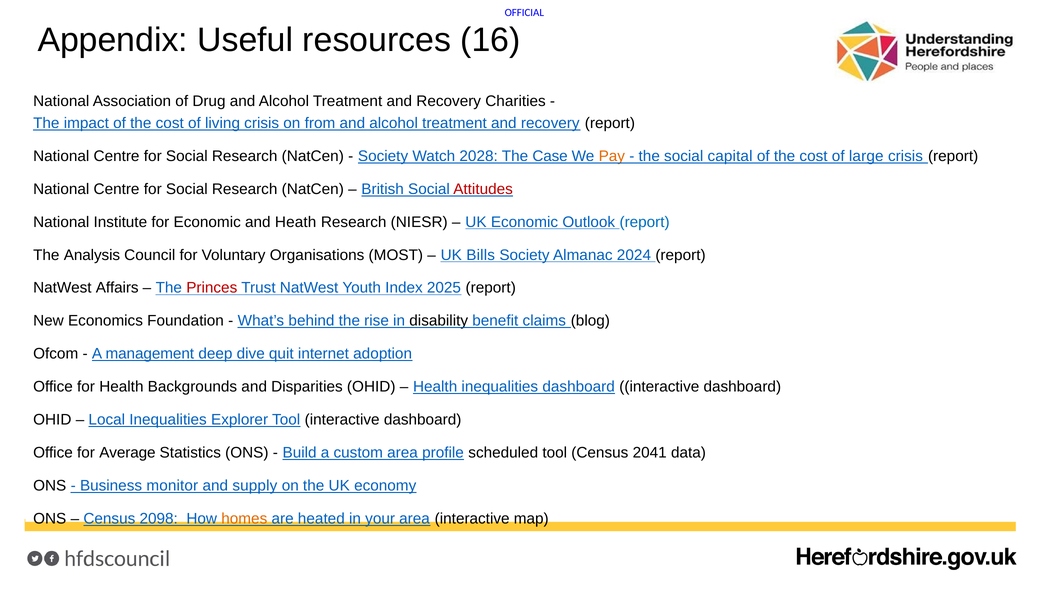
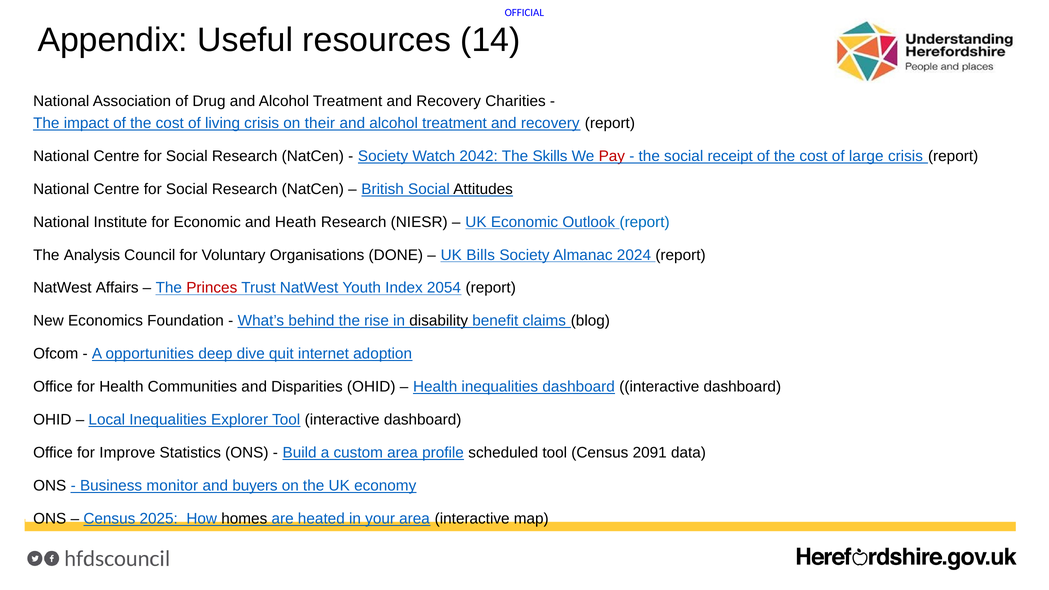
16: 16 -> 14
from: from -> their
2028: 2028 -> 2042
Case: Case -> Skills
Pay colour: orange -> red
capital: capital -> receipt
Attitudes colour: red -> black
MOST: MOST -> DONE
2025: 2025 -> 2054
management: management -> opportunities
Backgrounds: Backgrounds -> Communities
Average: Average -> Improve
2041: 2041 -> 2091
supply: supply -> buyers
2098: 2098 -> 2025
homes colour: orange -> black
